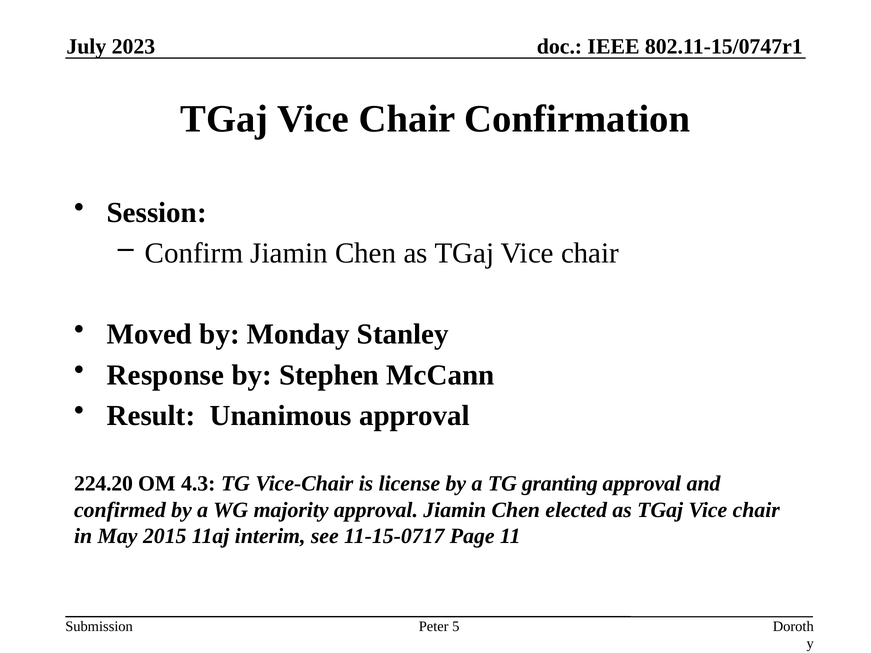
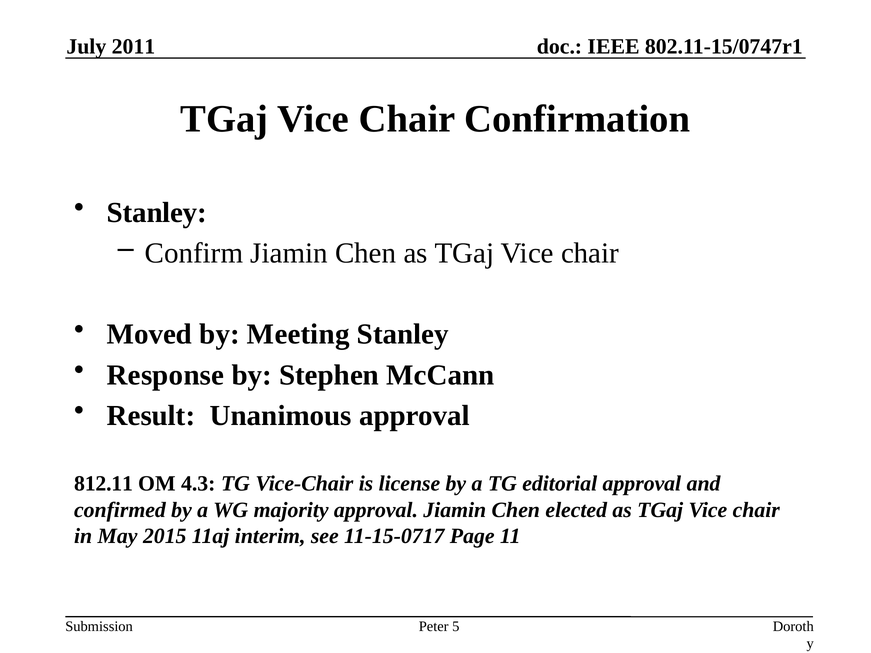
2023: 2023 -> 2011
Session at (157, 213): Session -> Stanley
Monday: Monday -> Meeting
224.20: 224.20 -> 812.11
granting: granting -> editorial
